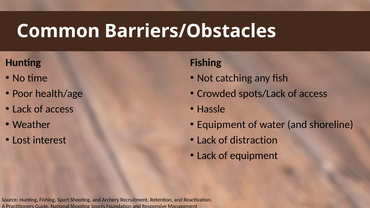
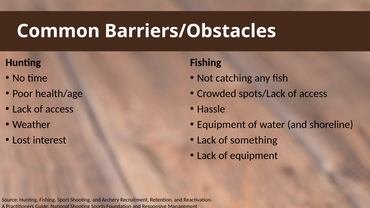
distraction: distraction -> something
